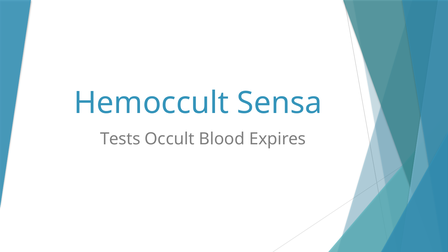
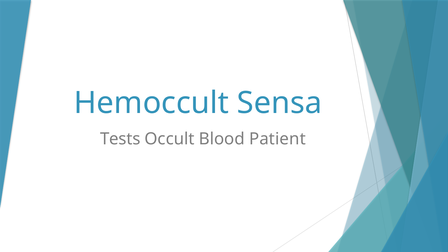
Expires: Expires -> Patient
